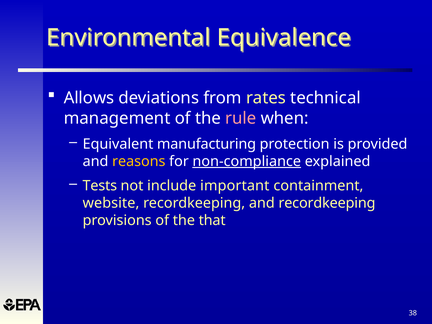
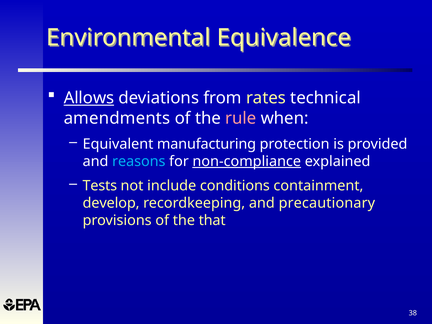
Allows underline: none -> present
management: management -> amendments
reasons colour: yellow -> light blue
important: important -> conditions
website: website -> develop
and recordkeeping: recordkeeping -> precautionary
